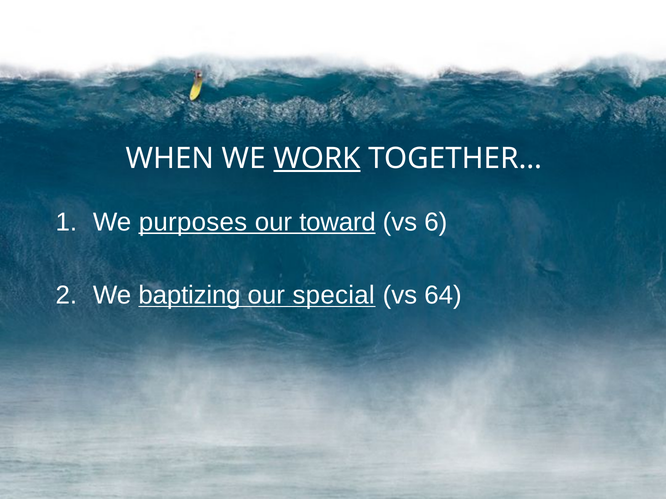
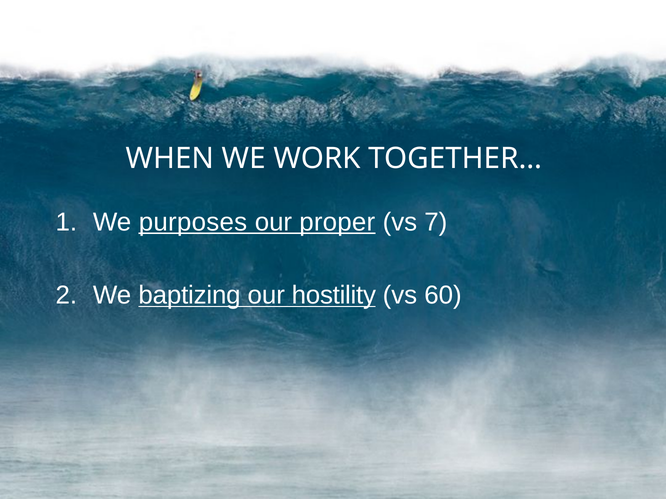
WORK underline: present -> none
toward: toward -> proper
6: 6 -> 7
special: special -> hostility
64: 64 -> 60
